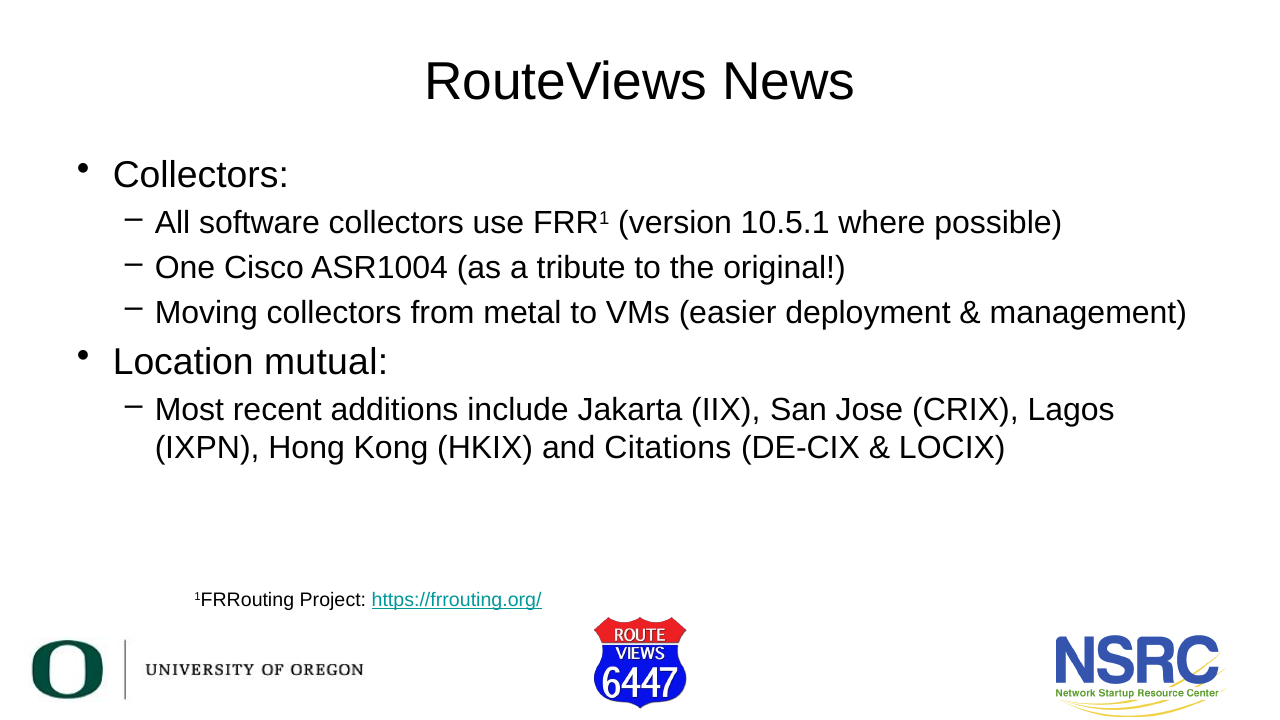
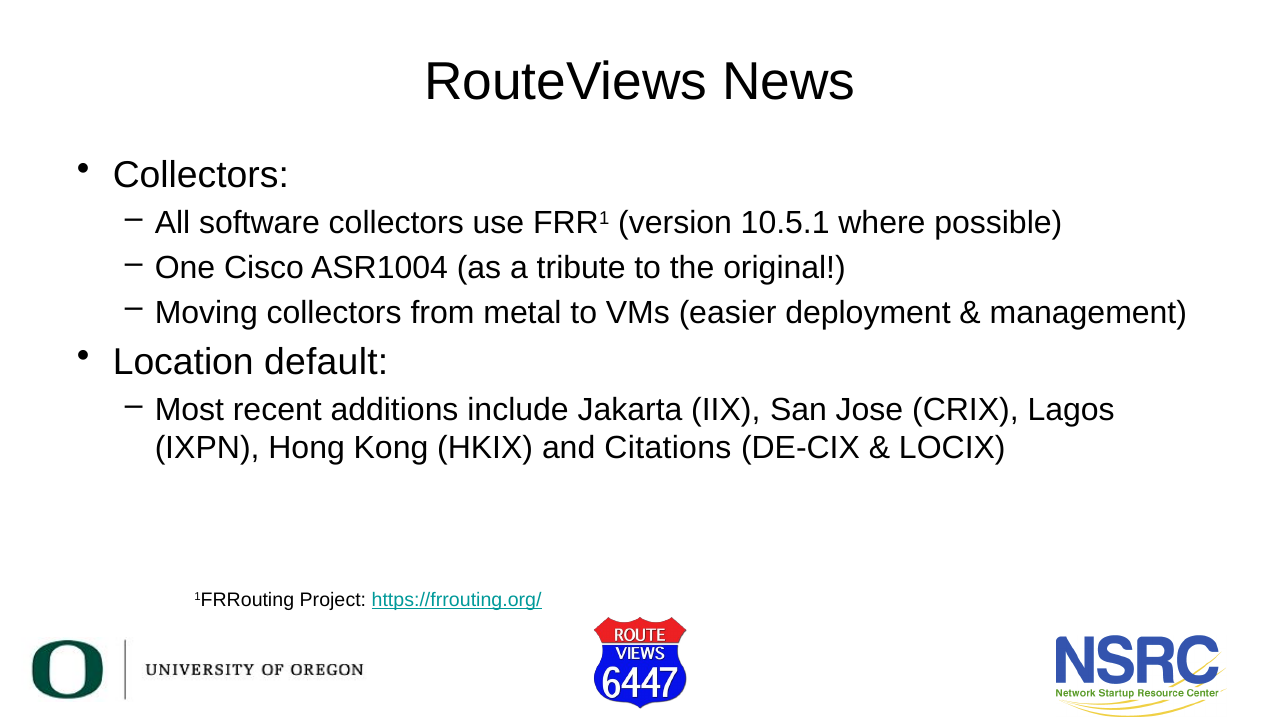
mutual: mutual -> default
